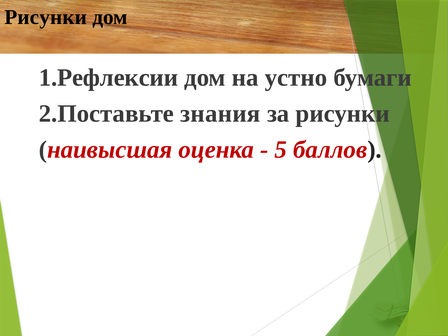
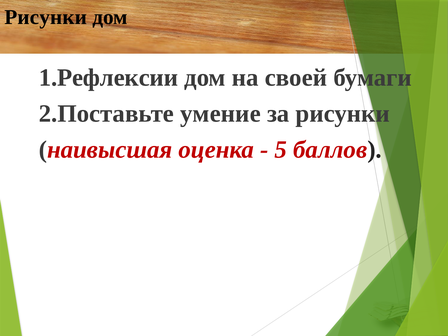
устно: устно -> своей
знания: знания -> умение
